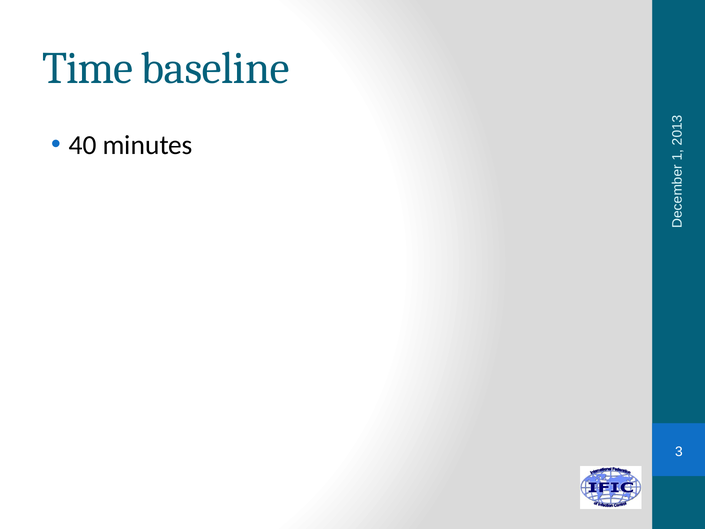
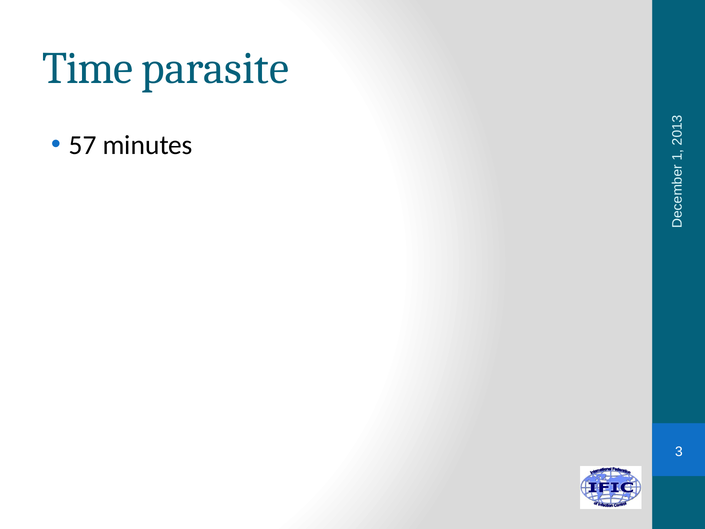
baseline: baseline -> parasite
40: 40 -> 57
